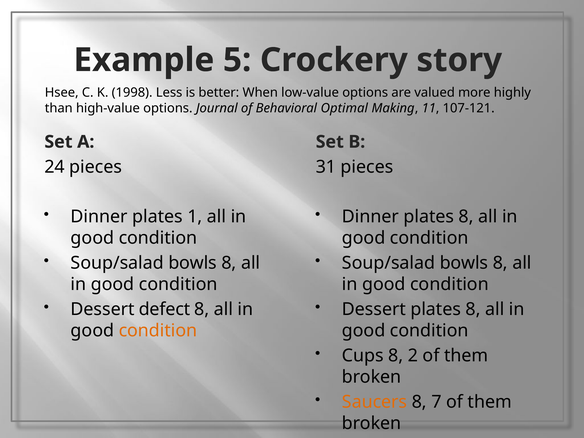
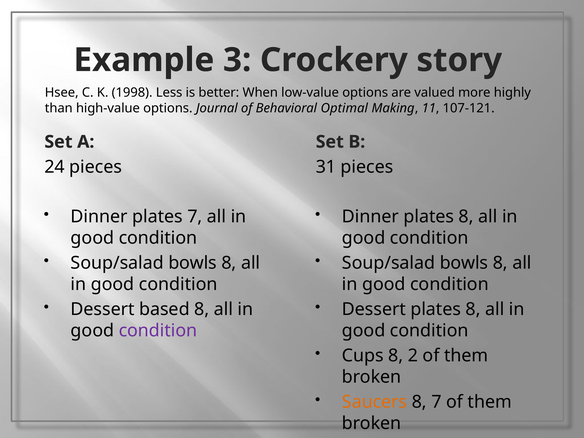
5: 5 -> 3
plates 1: 1 -> 7
defect: defect -> based
condition at (158, 331) colour: orange -> purple
